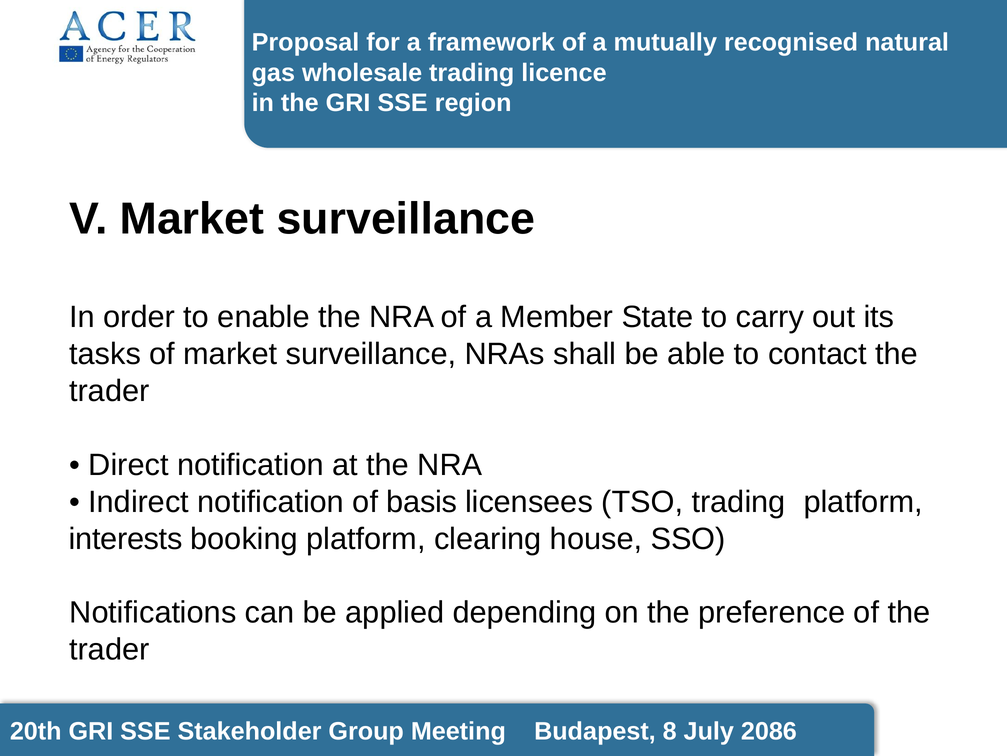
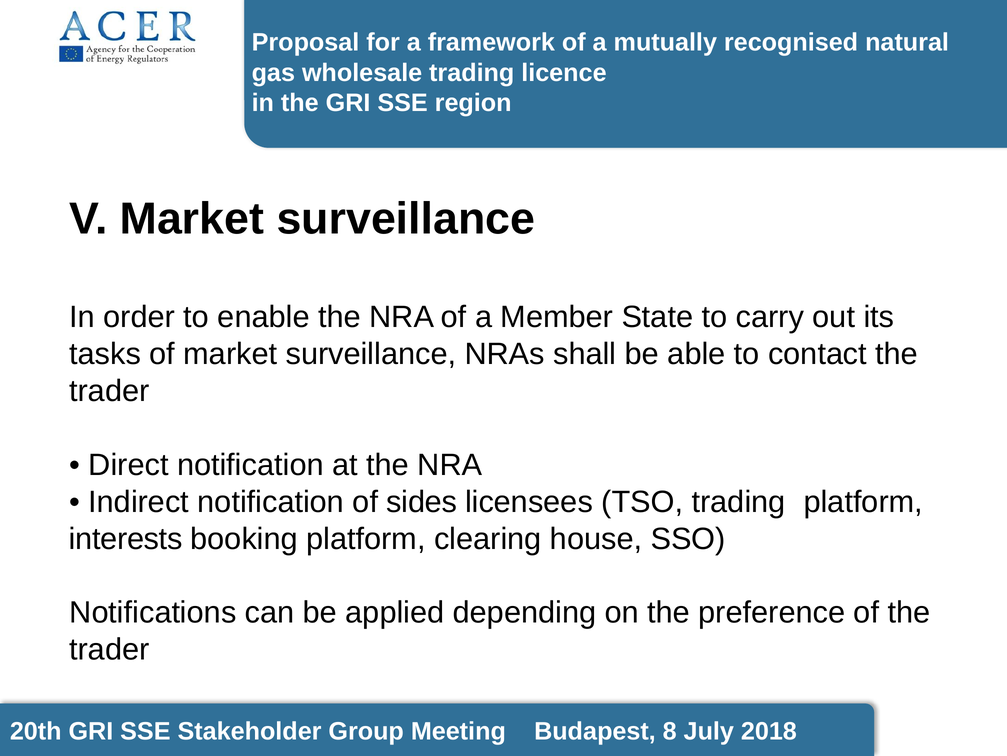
basis: basis -> sides
2086: 2086 -> 2018
